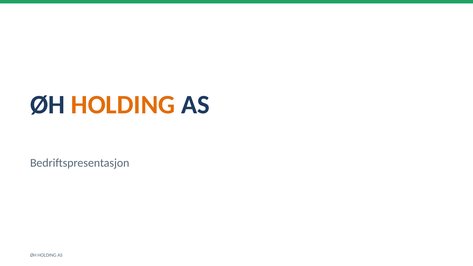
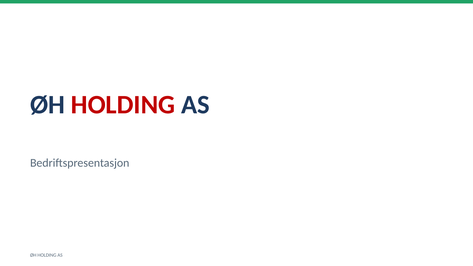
HOLDING at (123, 105) colour: orange -> red
